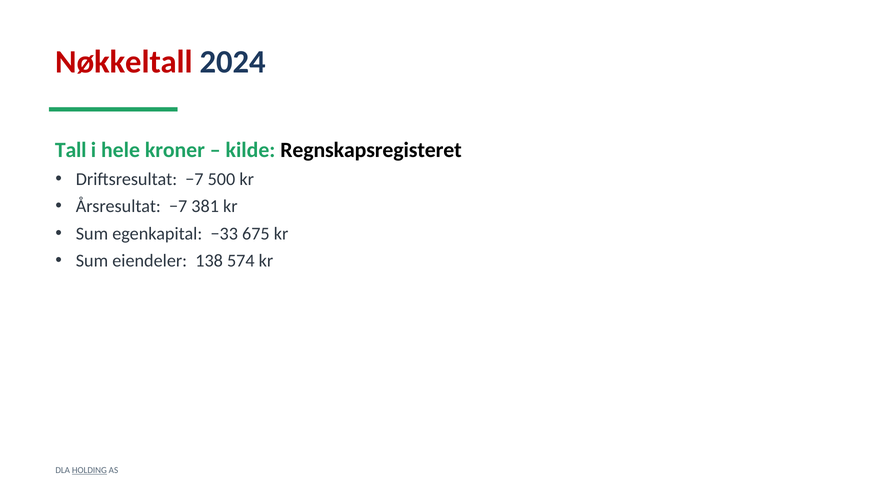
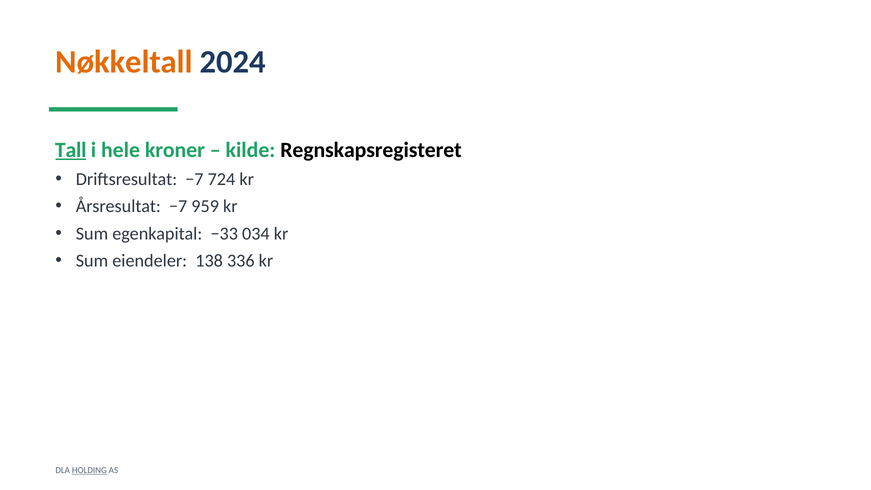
Nøkkeltall colour: red -> orange
Tall underline: none -> present
500: 500 -> 724
381: 381 -> 959
675: 675 -> 034
574: 574 -> 336
